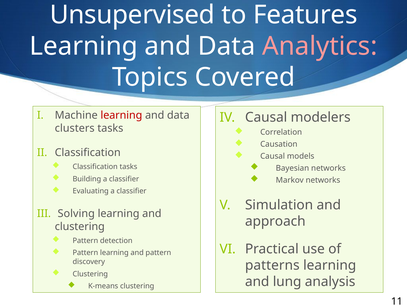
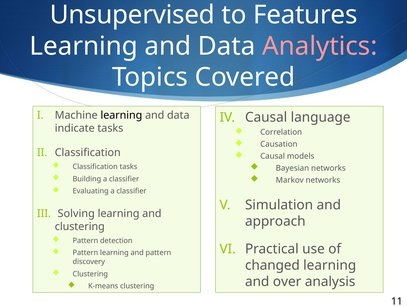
learning at (121, 115) colour: red -> black
modelers: modelers -> language
clusters: clusters -> indicate
patterns: patterns -> changed
lung: lung -> over
